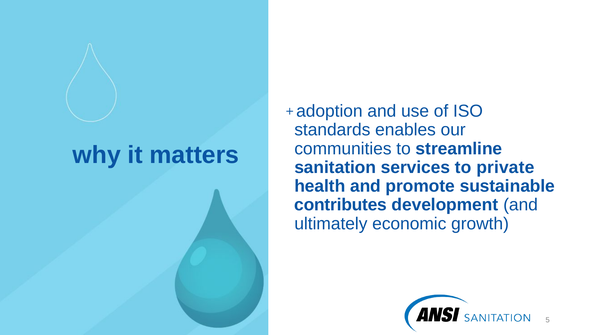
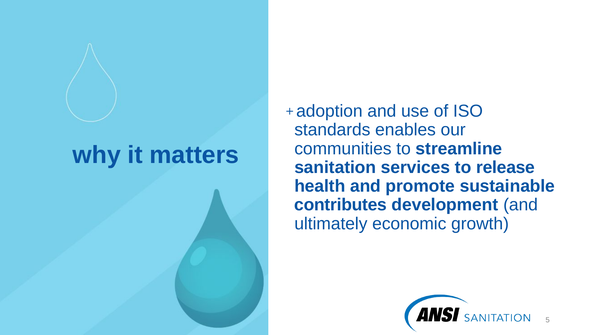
private: private -> release
